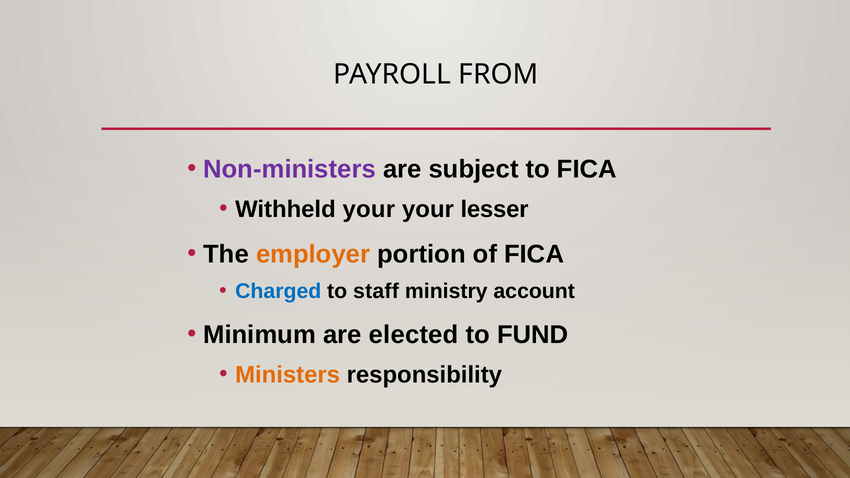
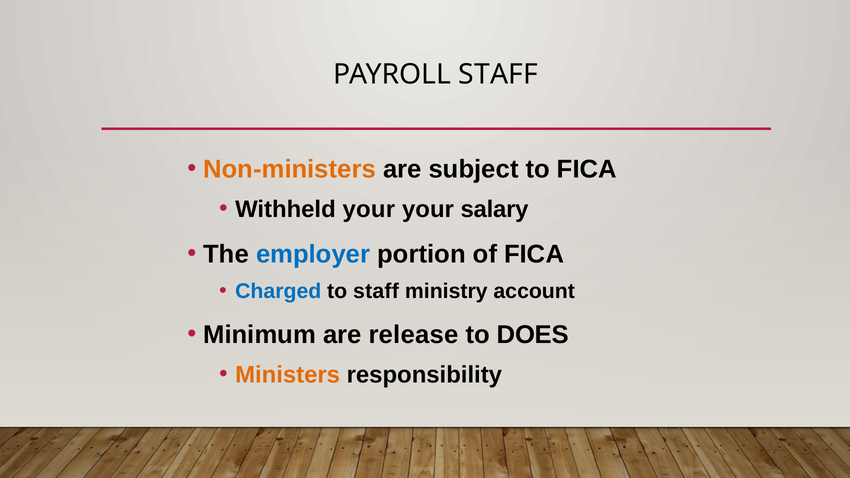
PAYROLL FROM: FROM -> STAFF
Non-ministers colour: purple -> orange
lesser: lesser -> salary
employer colour: orange -> blue
elected: elected -> release
FUND: FUND -> DOES
